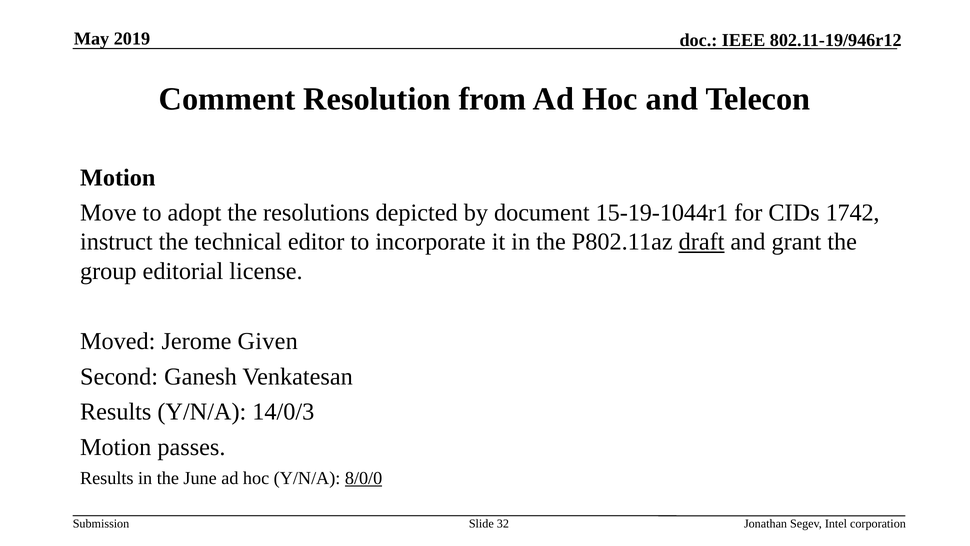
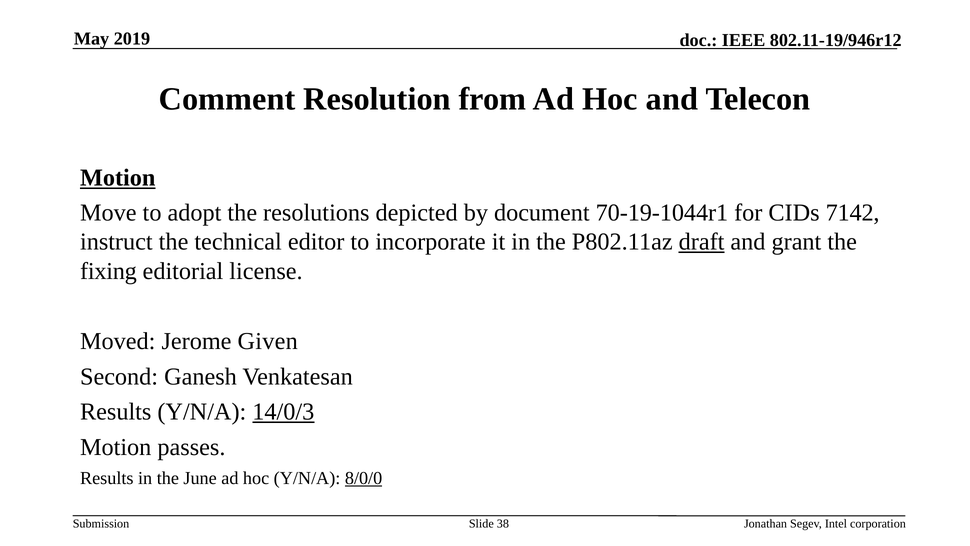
Motion at (118, 178) underline: none -> present
15-19-1044r1: 15-19-1044r1 -> 70-19-1044r1
1742: 1742 -> 7142
group: group -> fixing
14/0/3 underline: none -> present
32: 32 -> 38
